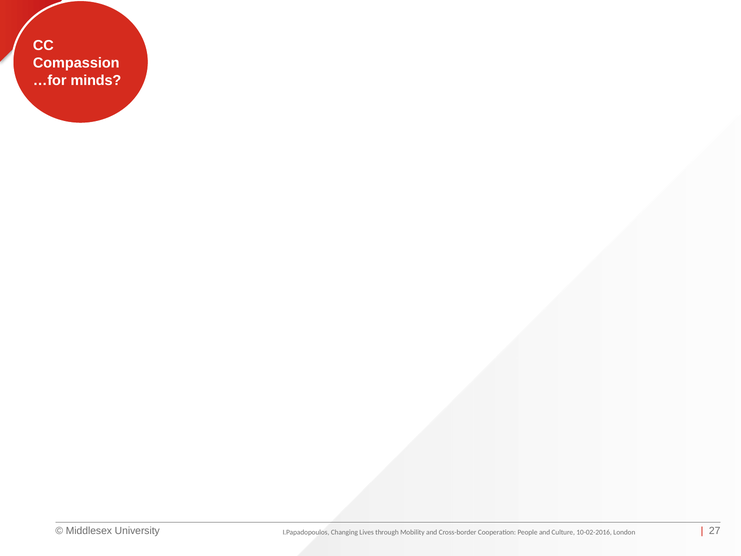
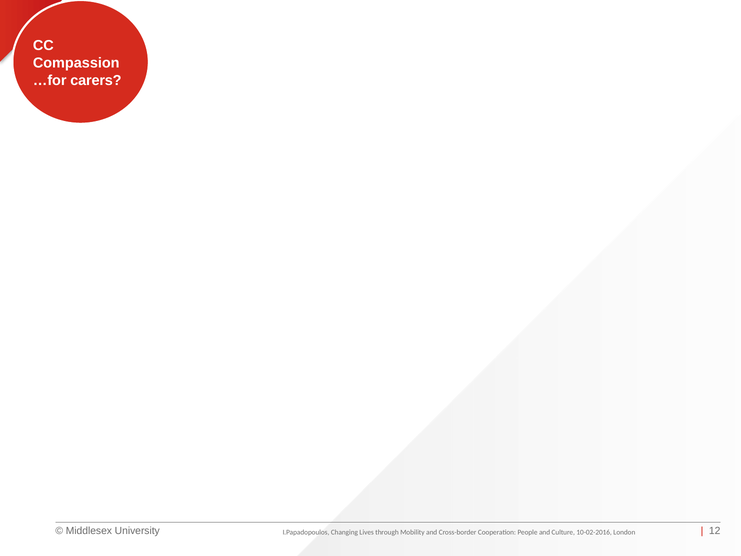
minds: minds -> carers
27: 27 -> 12
